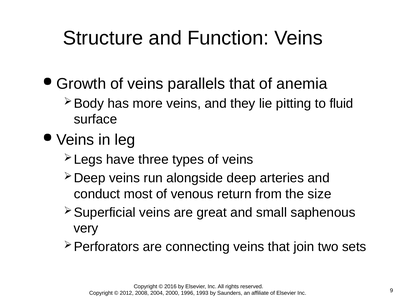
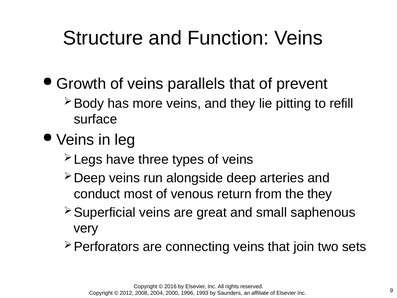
anemia: anemia -> prevent
fluid: fluid -> refill
the size: size -> they
